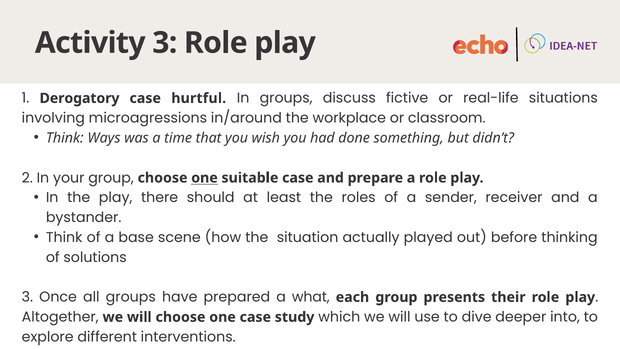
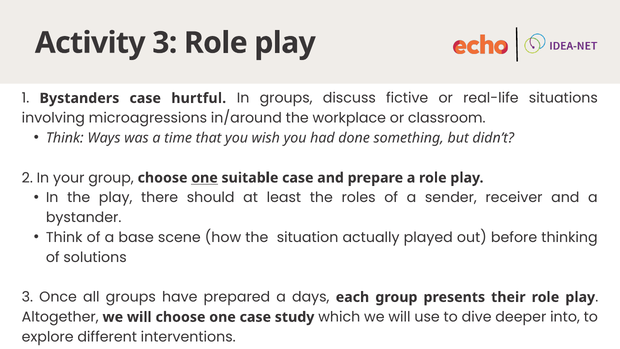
Derogatory: Derogatory -> Bystanders
what: what -> days
